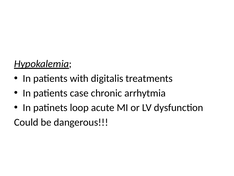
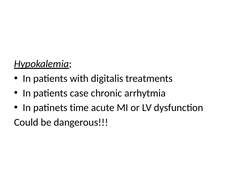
loop: loop -> time
